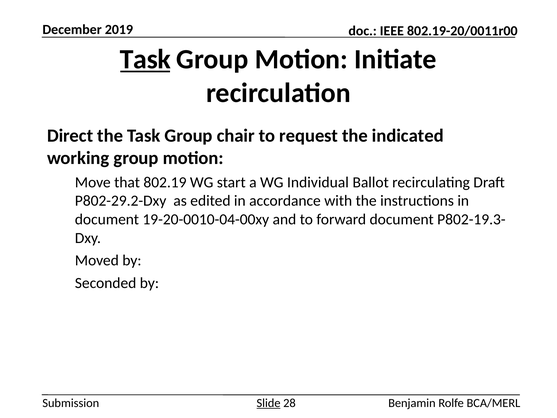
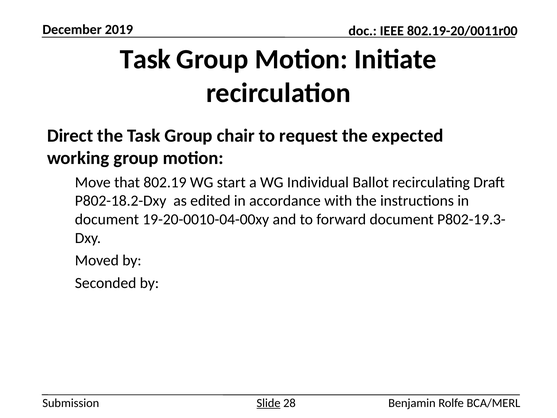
Task at (145, 59) underline: present -> none
indicated: indicated -> expected
P802-29.2-Dxy: P802-29.2-Dxy -> P802-18.2-Dxy
